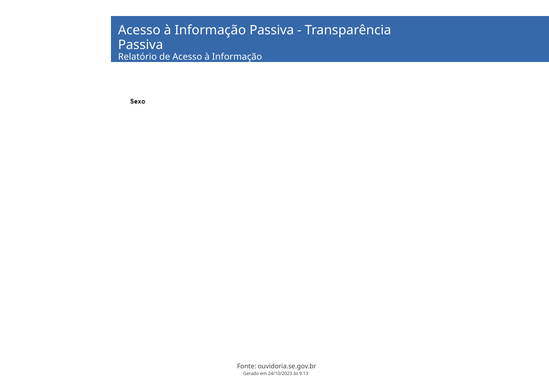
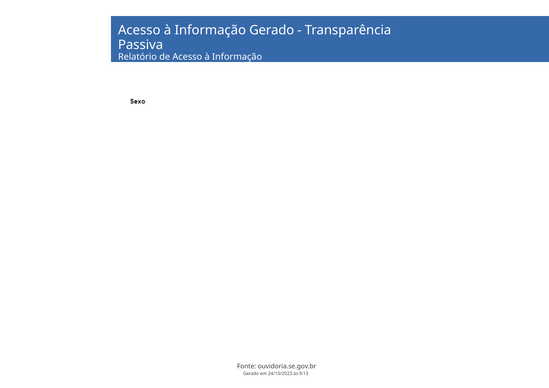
Informação Passiva: Passiva -> Gerado
